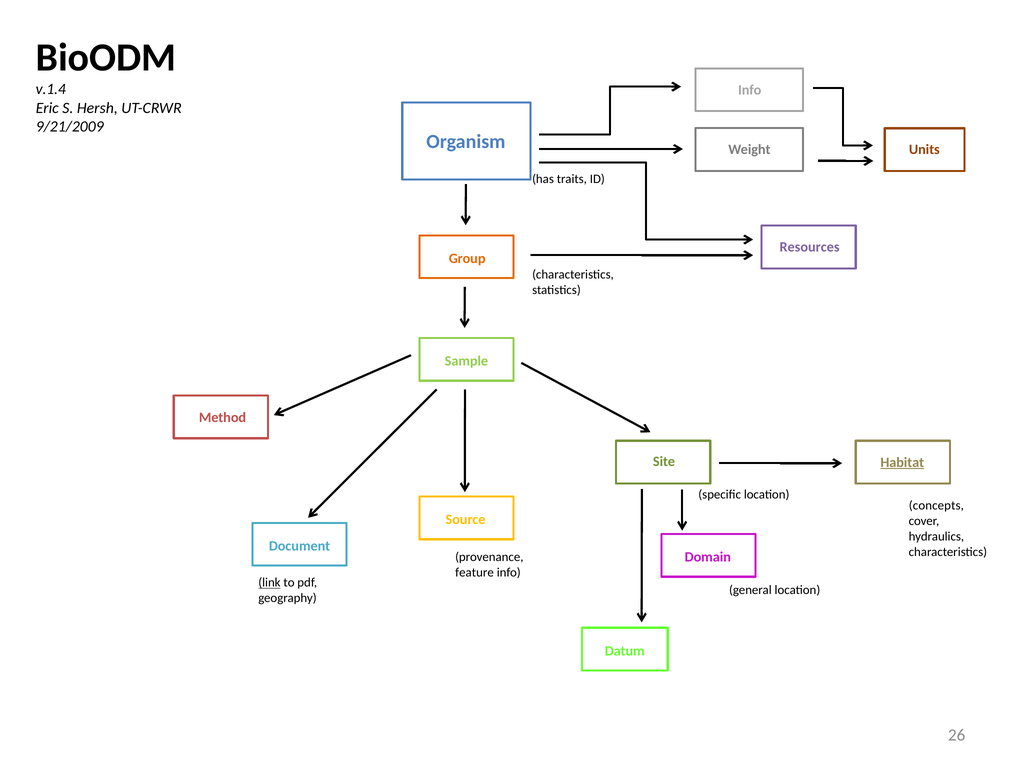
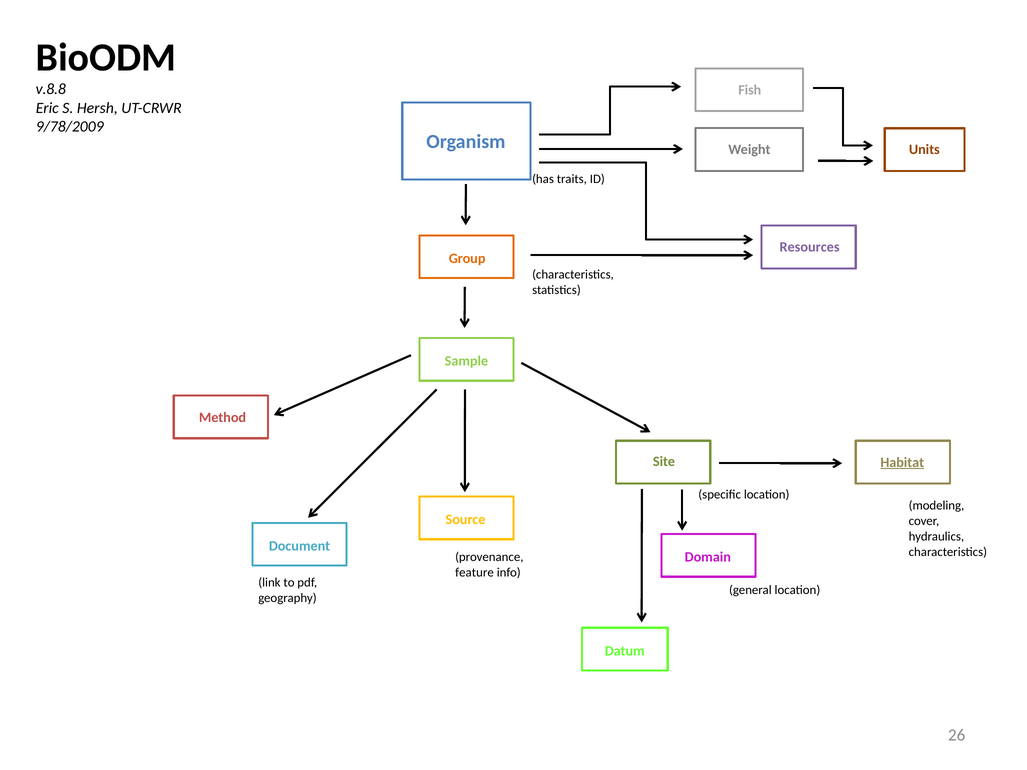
v.1.4: v.1.4 -> v.8.8
Info at (750, 90): Info -> Fish
9/21/2009: 9/21/2009 -> 9/78/2009
concepts: concepts -> modeling
link underline: present -> none
